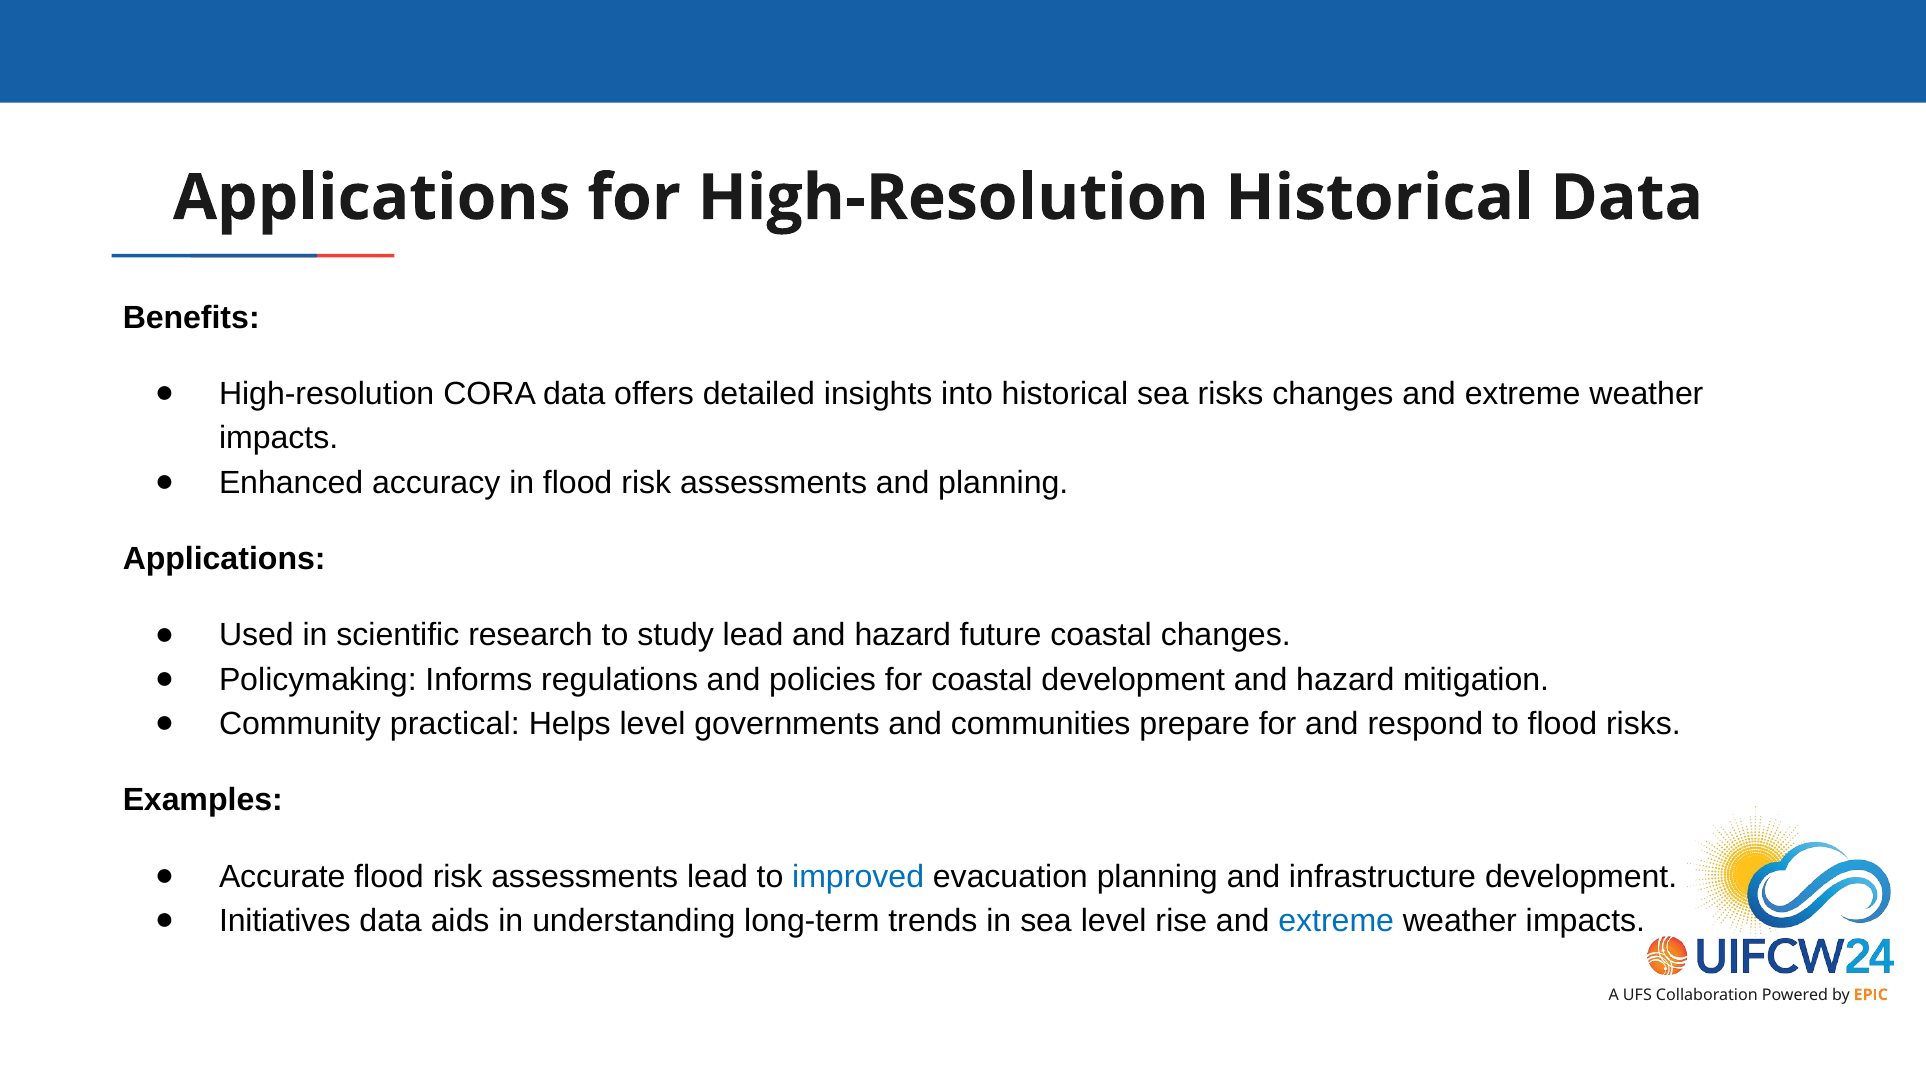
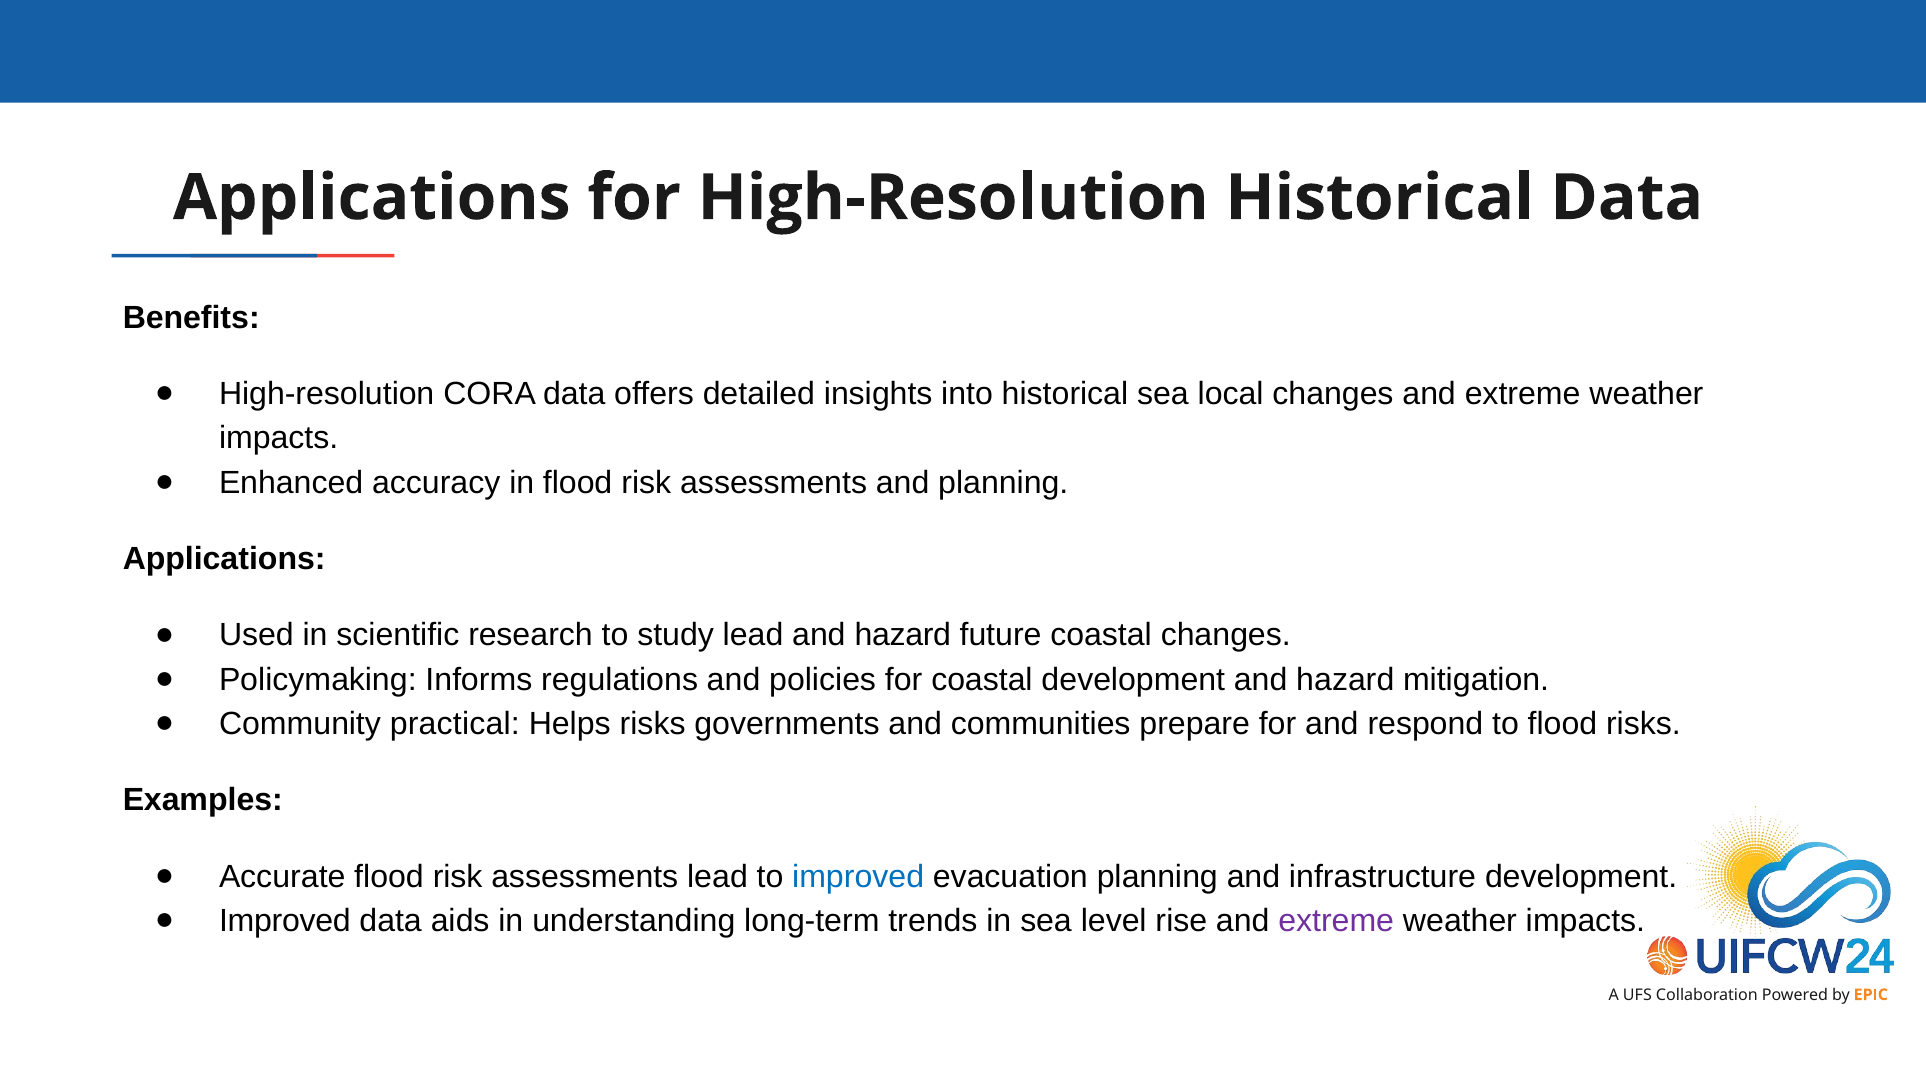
sea risks: risks -> local
Helps level: level -> risks
Initiatives at (285, 921): Initiatives -> Improved
extreme at (1336, 921) colour: blue -> purple
